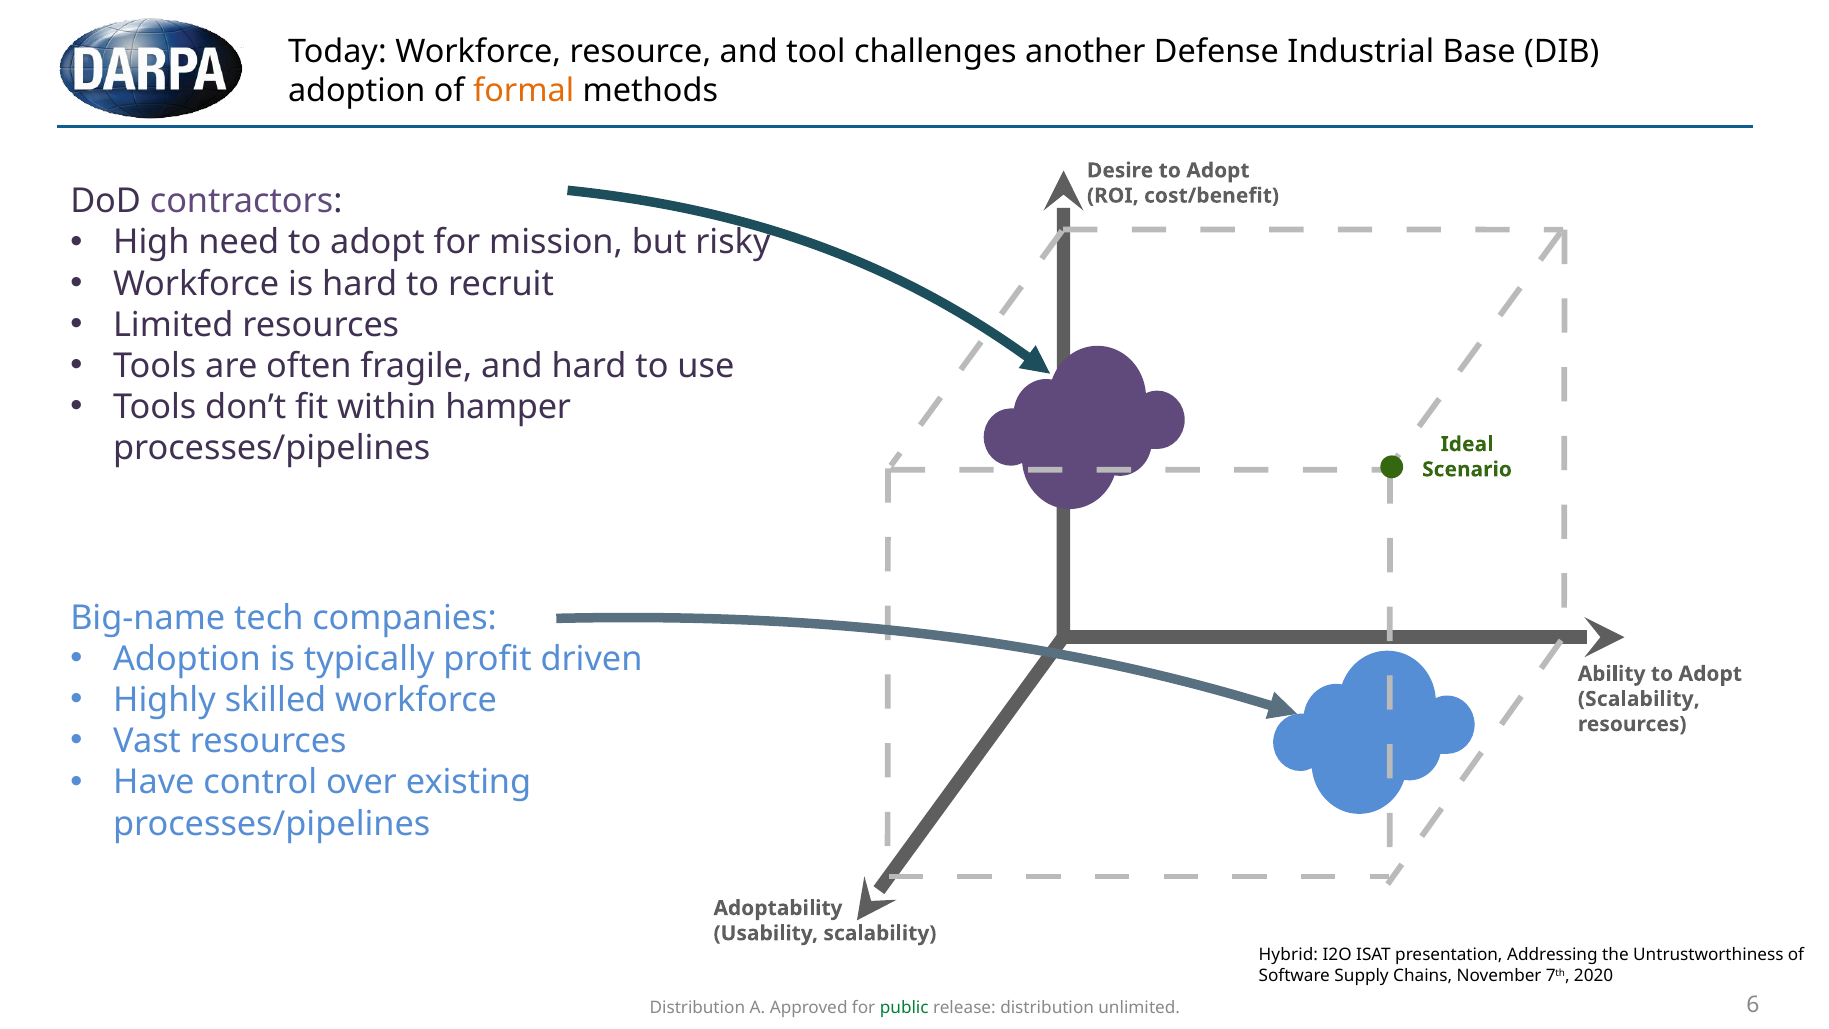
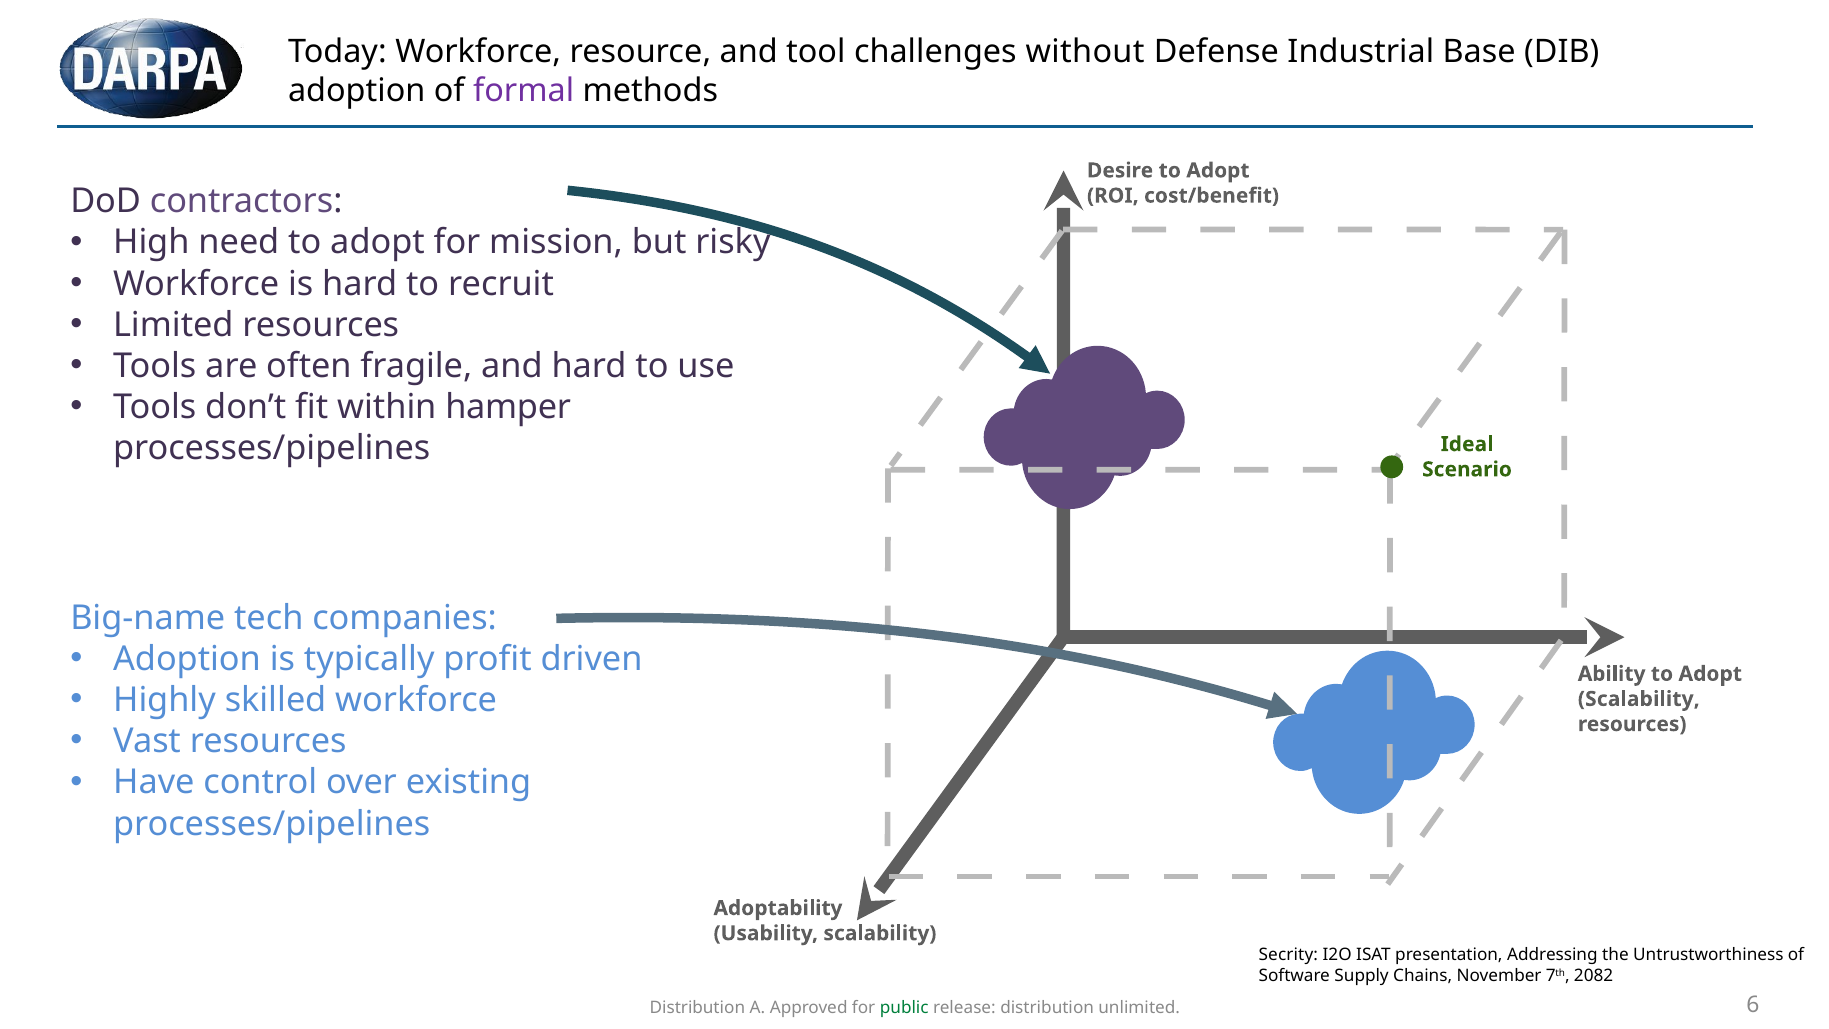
another: another -> without
formal colour: orange -> purple
Hybrid: Hybrid -> Secrity
2020: 2020 -> 2082
